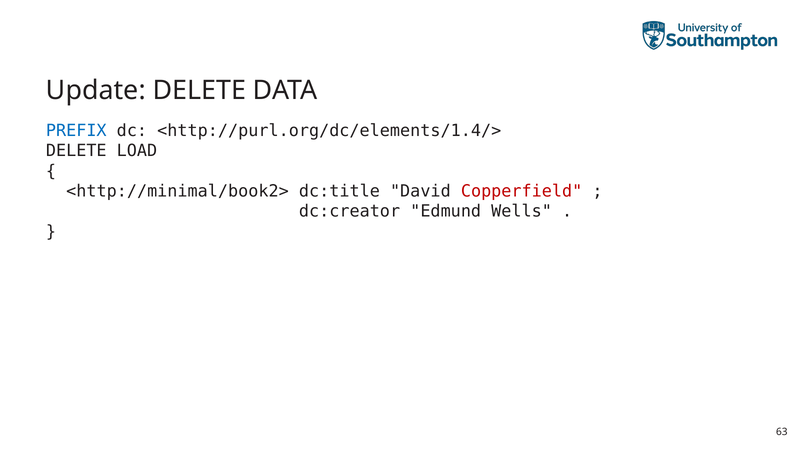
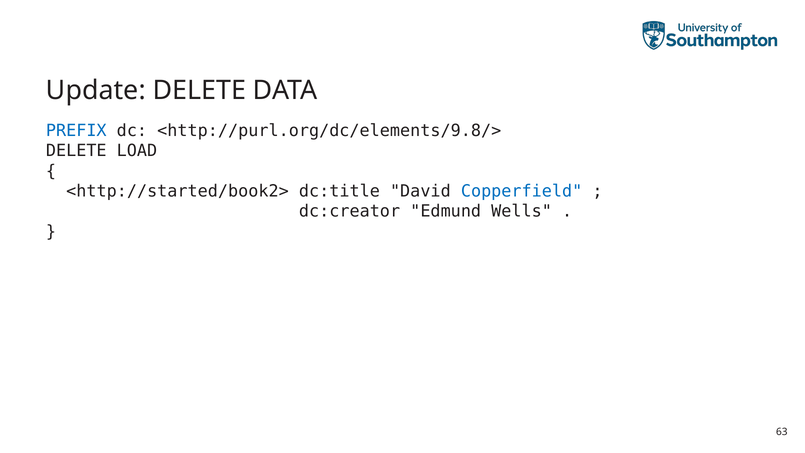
<http://purl.org/dc/elements/1.4/>: <http://purl.org/dc/elements/1.4/> -> <http://purl.org/dc/elements/9.8/>
<http://minimal/book2>: <http://minimal/book2> -> <http://started/book2>
Copperfield colour: red -> blue
